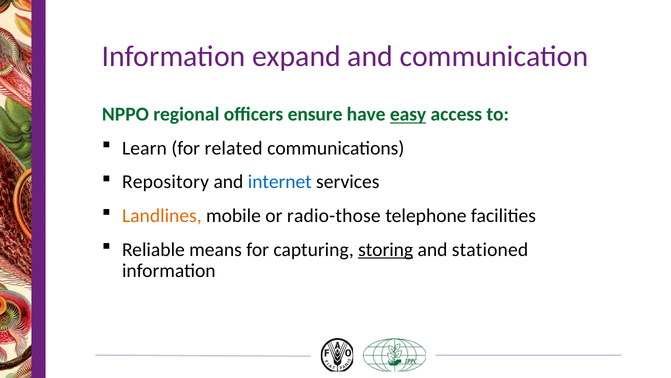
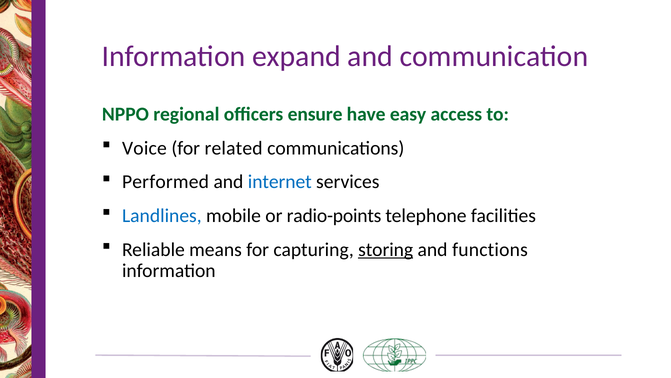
easy underline: present -> none
Learn: Learn -> Voice
Repository: Repository -> Performed
Landlines colour: orange -> blue
radio-those: radio-those -> radio-points
stationed: stationed -> functions
